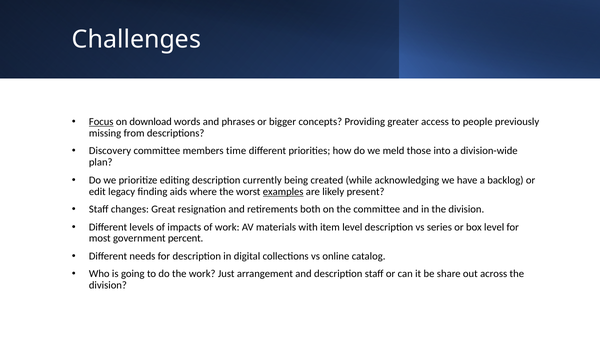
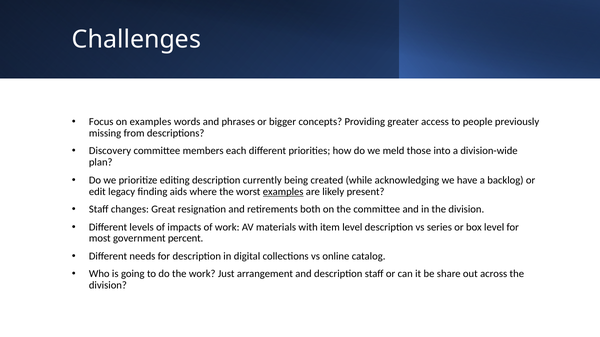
Focus underline: present -> none
on download: download -> examples
time: time -> each
